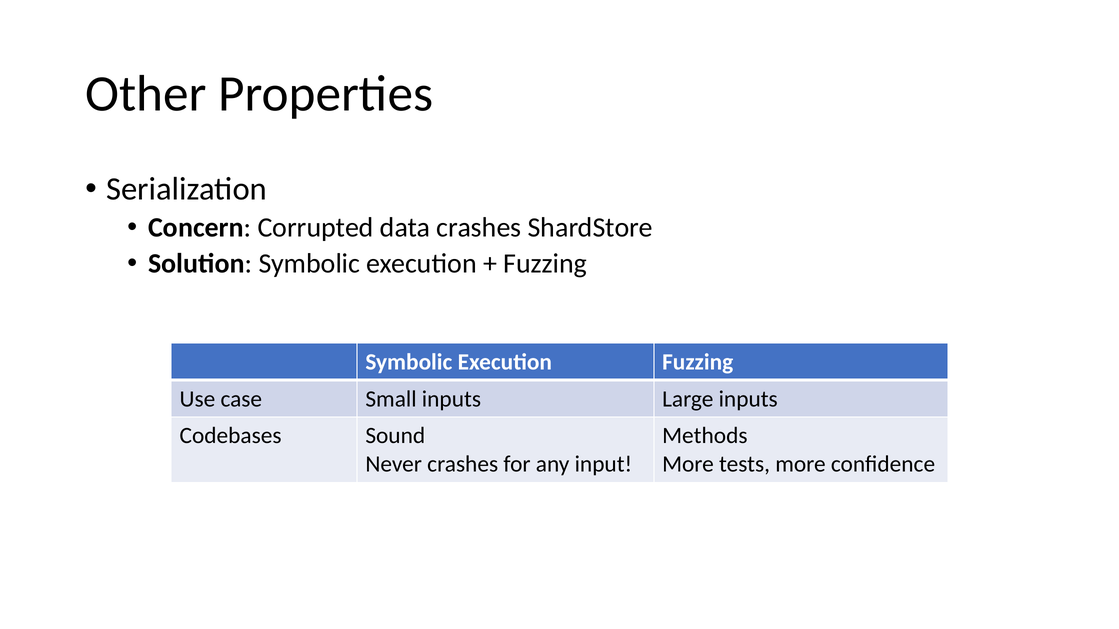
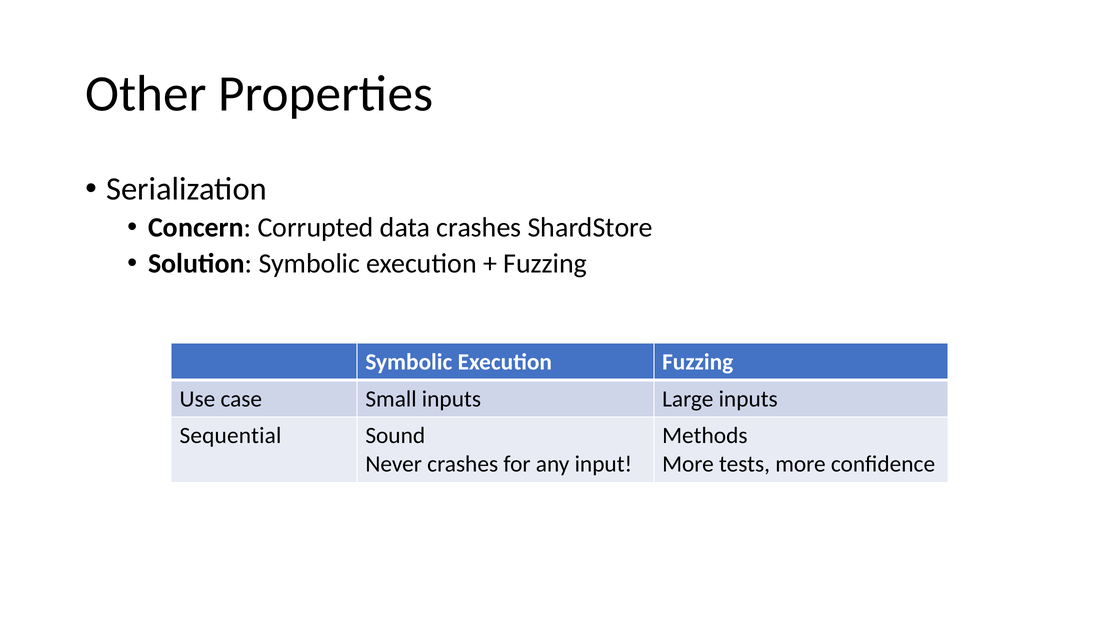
Codebases: Codebases -> Sequential
